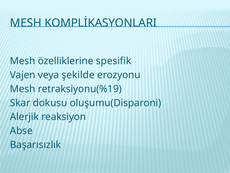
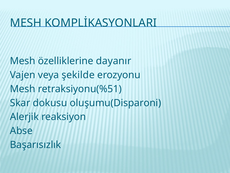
spesifik: spesifik -> dayanır
retraksiyonu(%19: retraksiyonu(%19 -> retraksiyonu(%51
